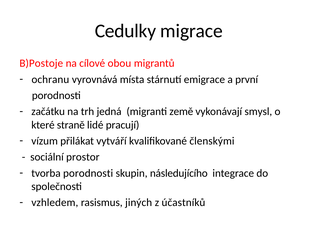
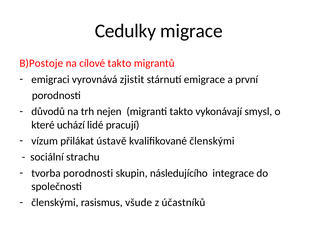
cílové obou: obou -> takto
ochranu: ochranu -> emigraci
místa: místa -> zjistit
začátku: začátku -> důvodů
jedná: jedná -> nejen
migranti země: země -> takto
straně: straně -> uchází
vytváří: vytváří -> ústavě
prostor: prostor -> strachu
vzhledem at (55, 202): vzhledem -> členskými
jiných: jiných -> všude
